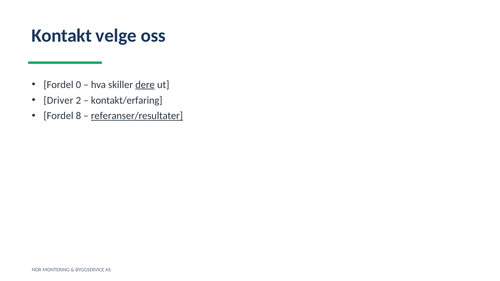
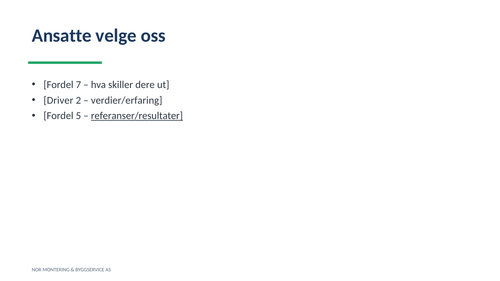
Kontakt: Kontakt -> Ansatte
0: 0 -> 7
dere underline: present -> none
kontakt/erfaring: kontakt/erfaring -> verdier/erfaring
8: 8 -> 5
